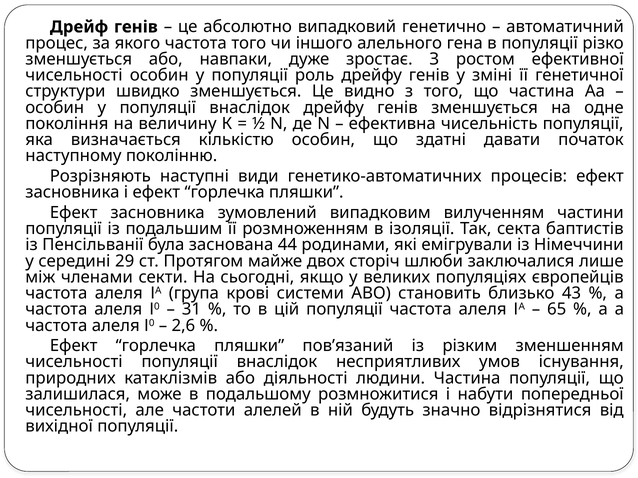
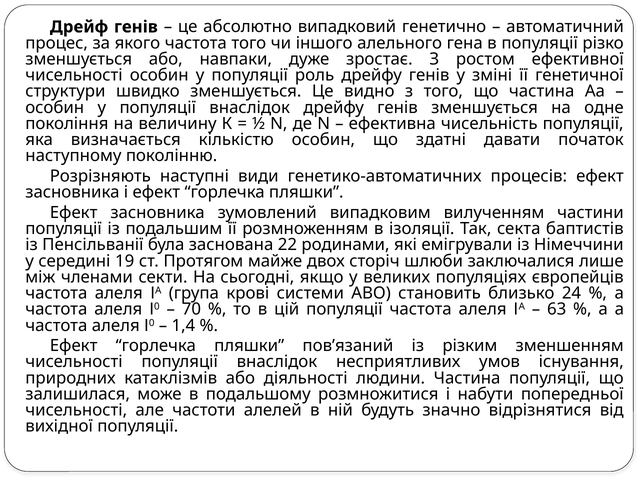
44: 44 -> 22
29: 29 -> 19
43: 43 -> 24
31: 31 -> 70
65: 65 -> 63
2,6: 2,6 -> 1,4
